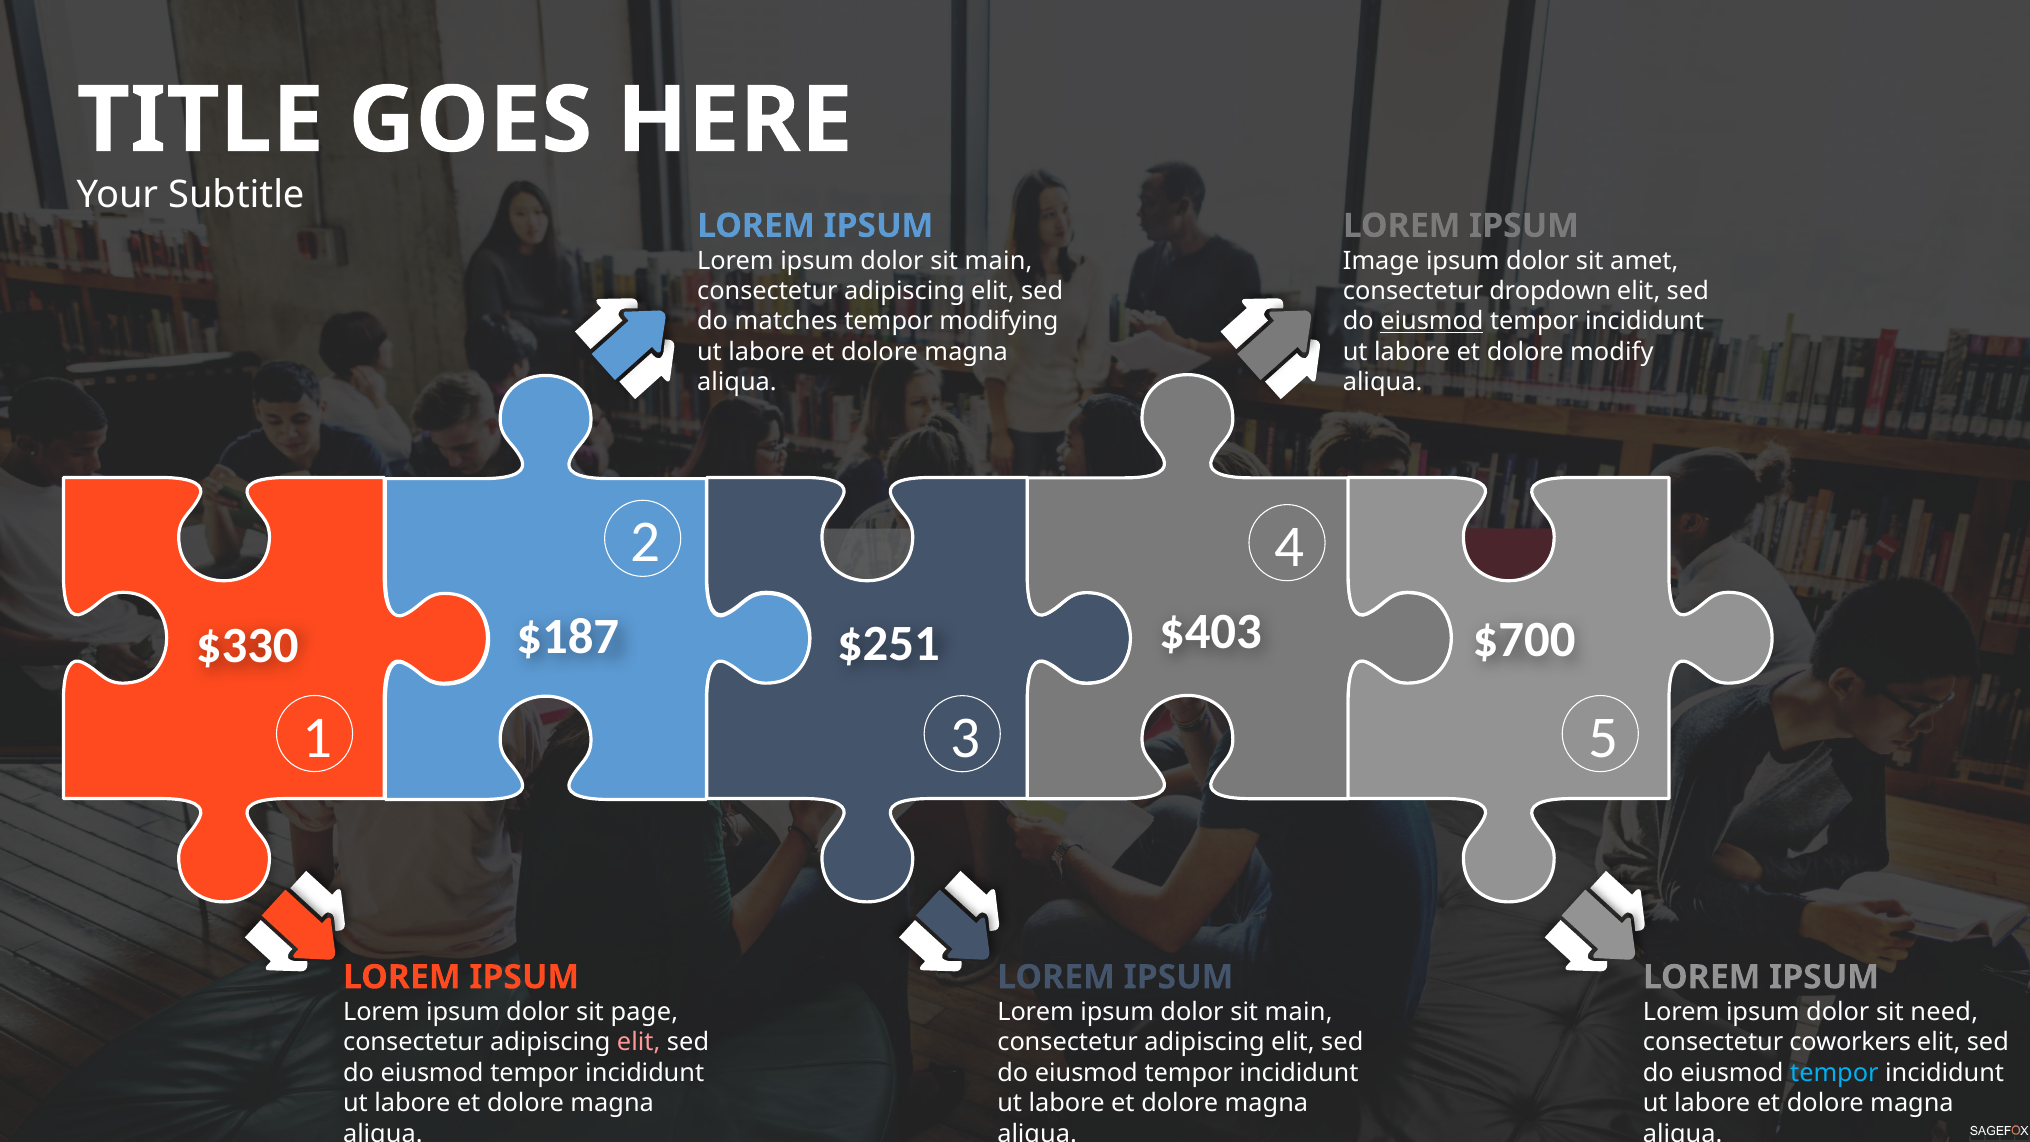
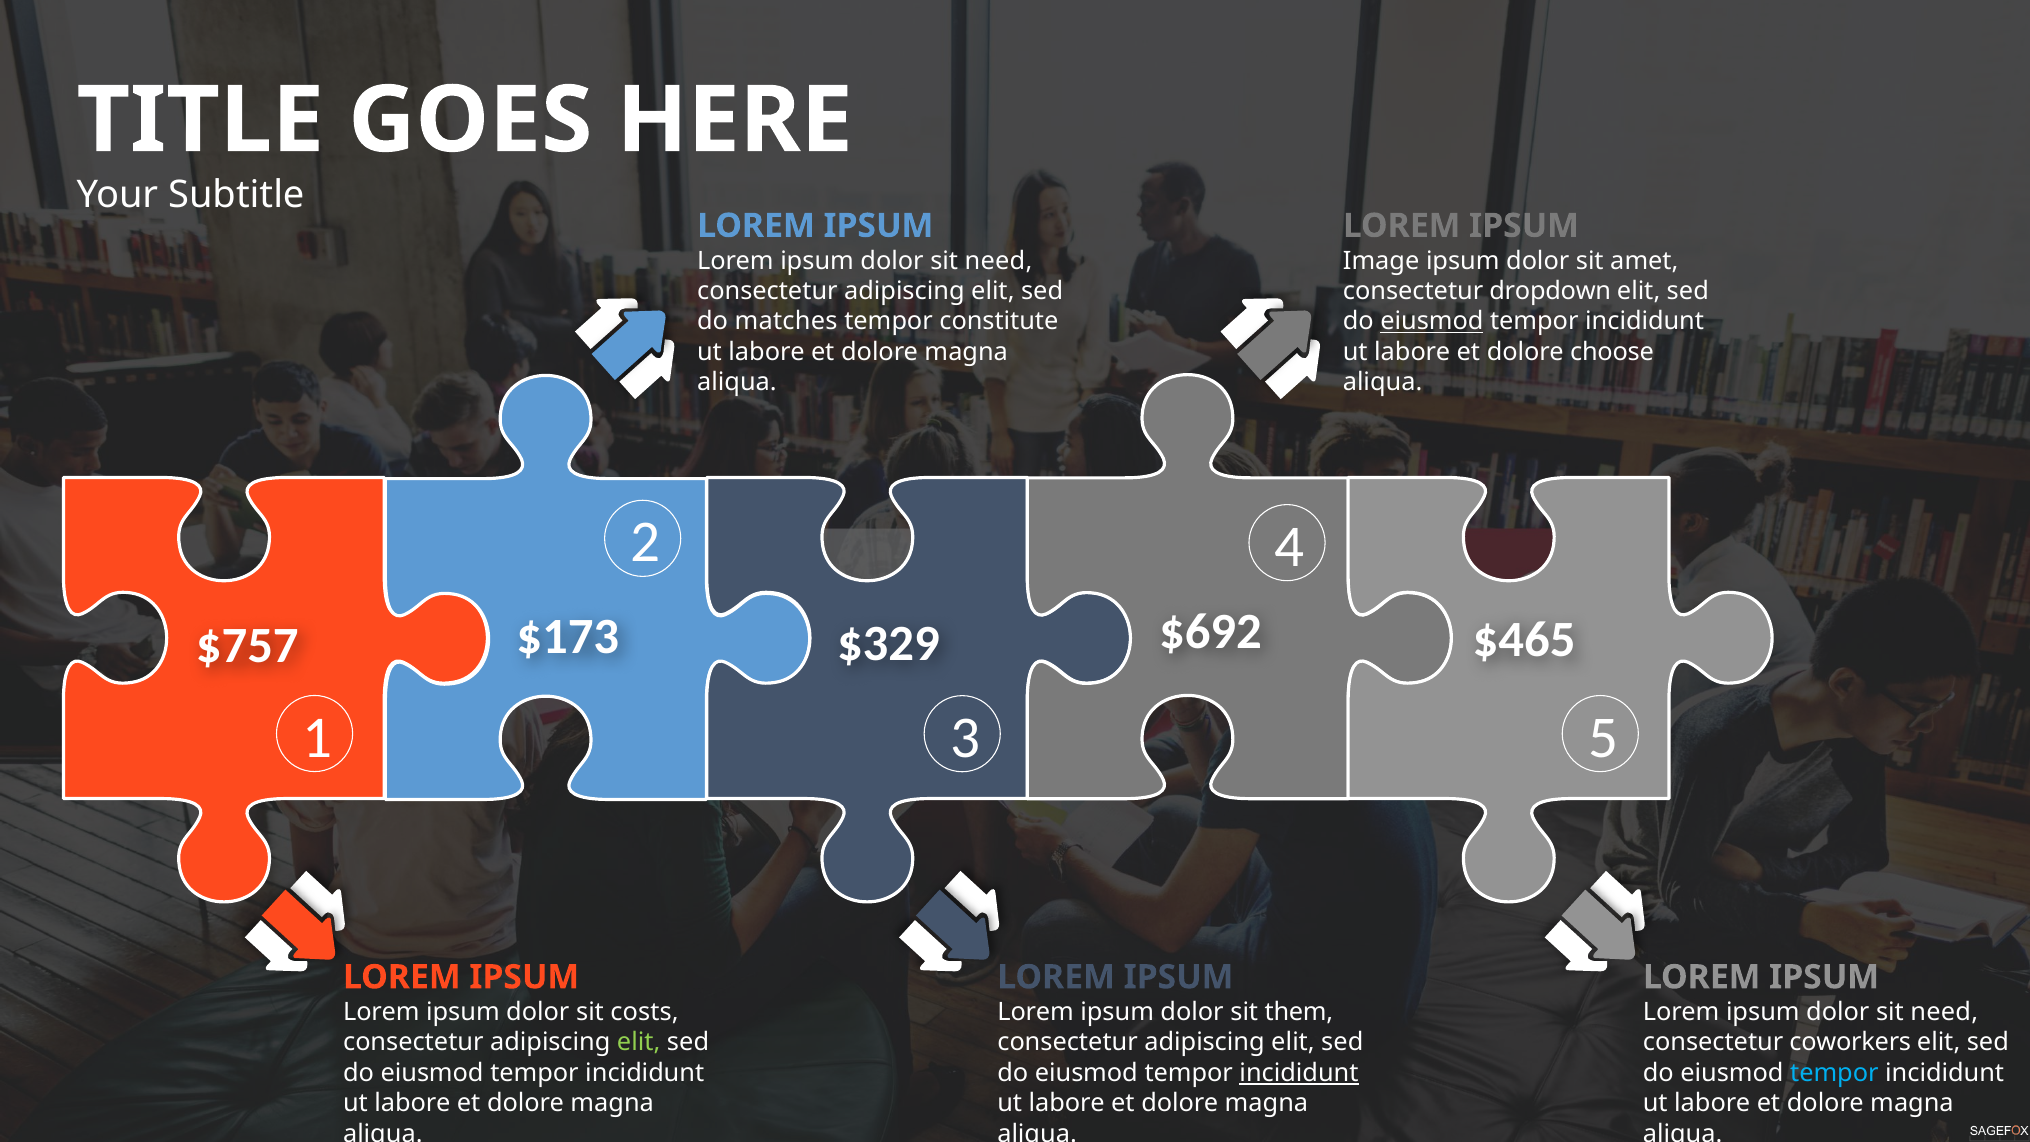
main at (999, 261): main -> need
modifying: modifying -> constitute
modify: modify -> choose
$403: $403 -> $692
$187: $187 -> $173
$700: $700 -> $465
$251: $251 -> $329
$330: $330 -> $757
page: page -> costs
main at (1299, 1012): main -> them
elit at (639, 1042) colour: pink -> light green
incididunt at (1299, 1073) underline: none -> present
